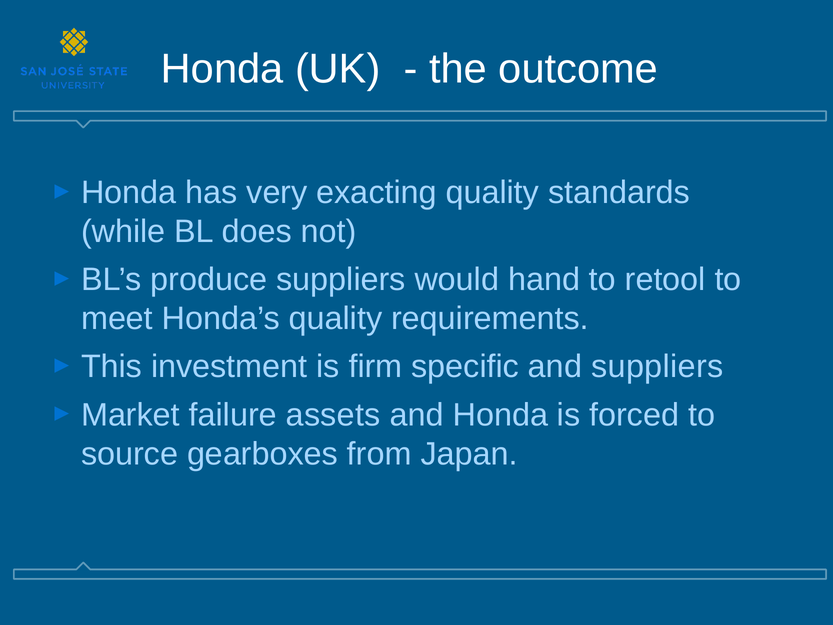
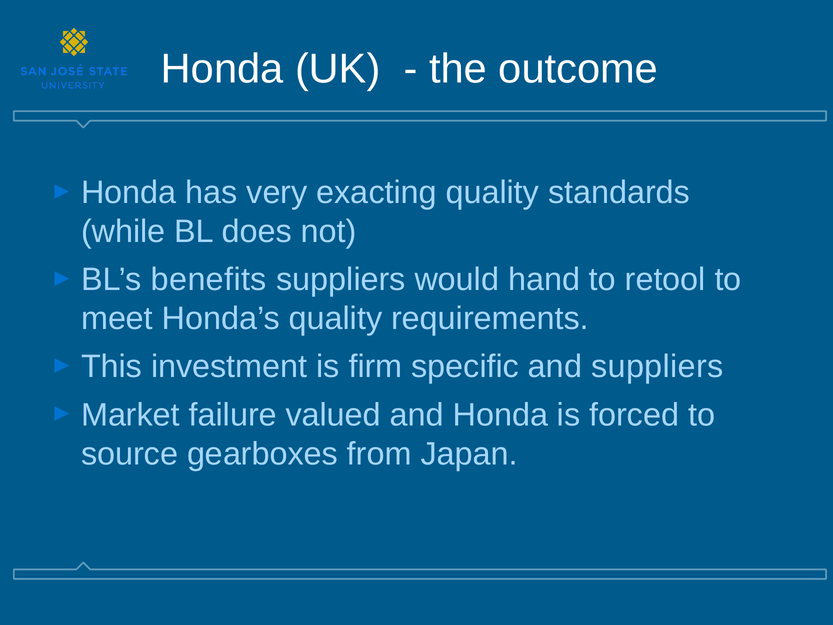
produce: produce -> benefits
assets: assets -> valued
